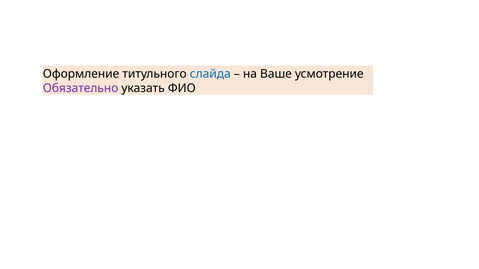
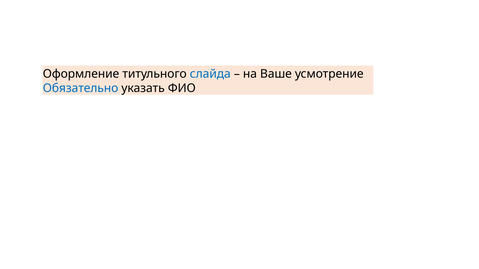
Обязательно colour: purple -> blue
